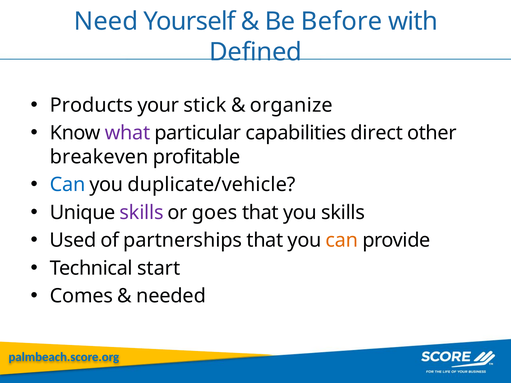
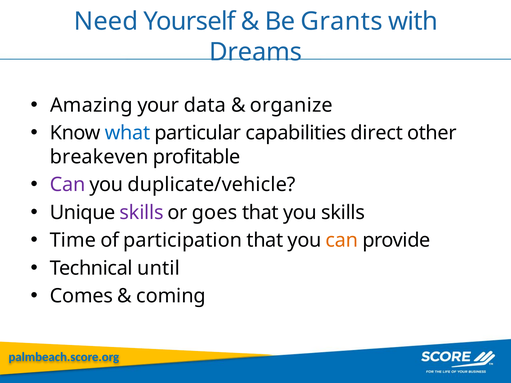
Before: Before -> Grants
Defined: Defined -> Dreams
Products: Products -> Amazing
stick: stick -> data
what colour: purple -> blue
Can at (68, 185) colour: blue -> purple
Used: Used -> Time
partnerships: partnerships -> participation
start: start -> until
needed: needed -> coming
